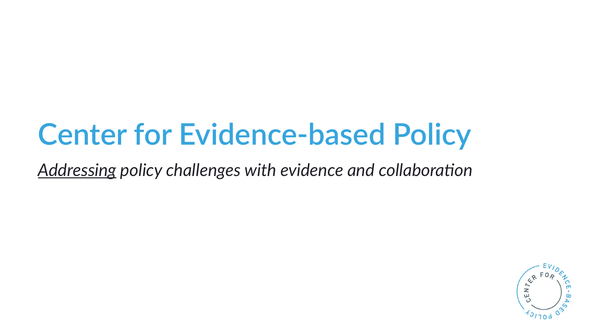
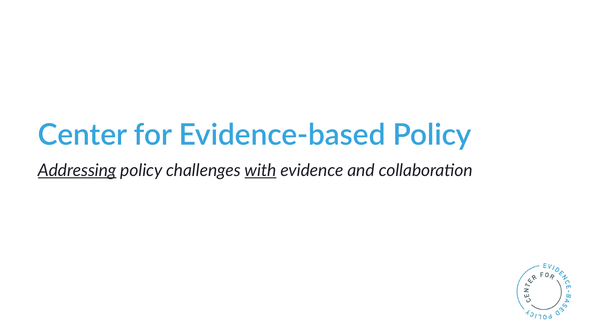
with underline: none -> present
